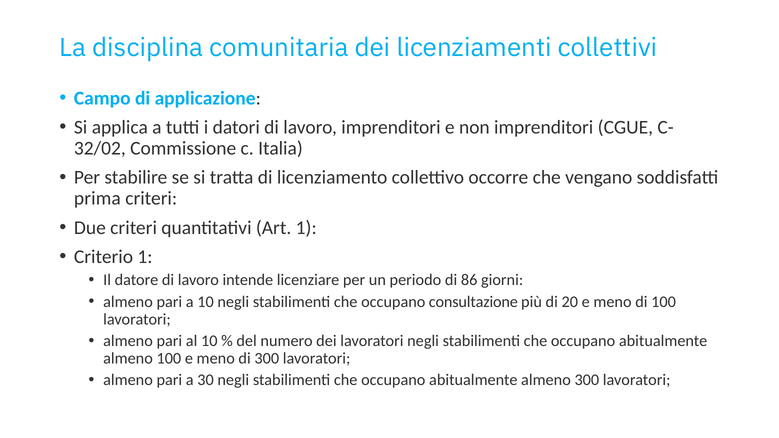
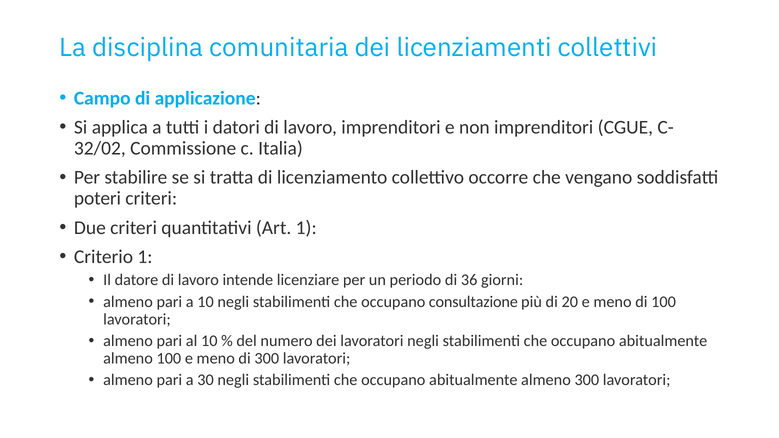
prima: prima -> poteri
86: 86 -> 36
